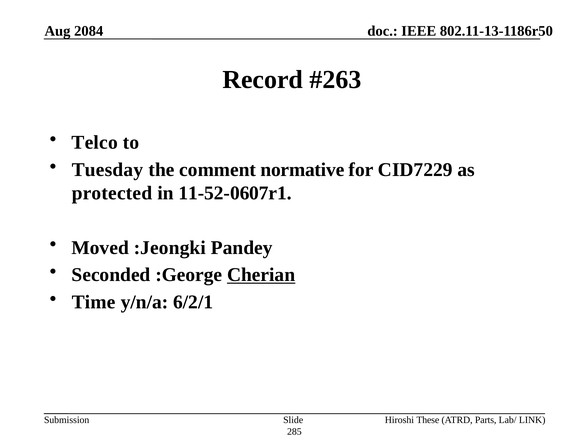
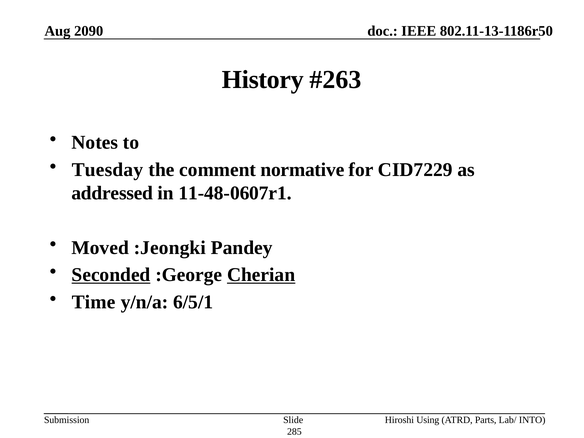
2084: 2084 -> 2090
Record: Record -> History
Telco: Telco -> Notes
protected: protected -> addressed
11-52-0607r1: 11-52-0607r1 -> 11-48-0607r1
Seconded underline: none -> present
6/2/1: 6/2/1 -> 6/5/1
These: These -> Using
LINK: LINK -> INTO
